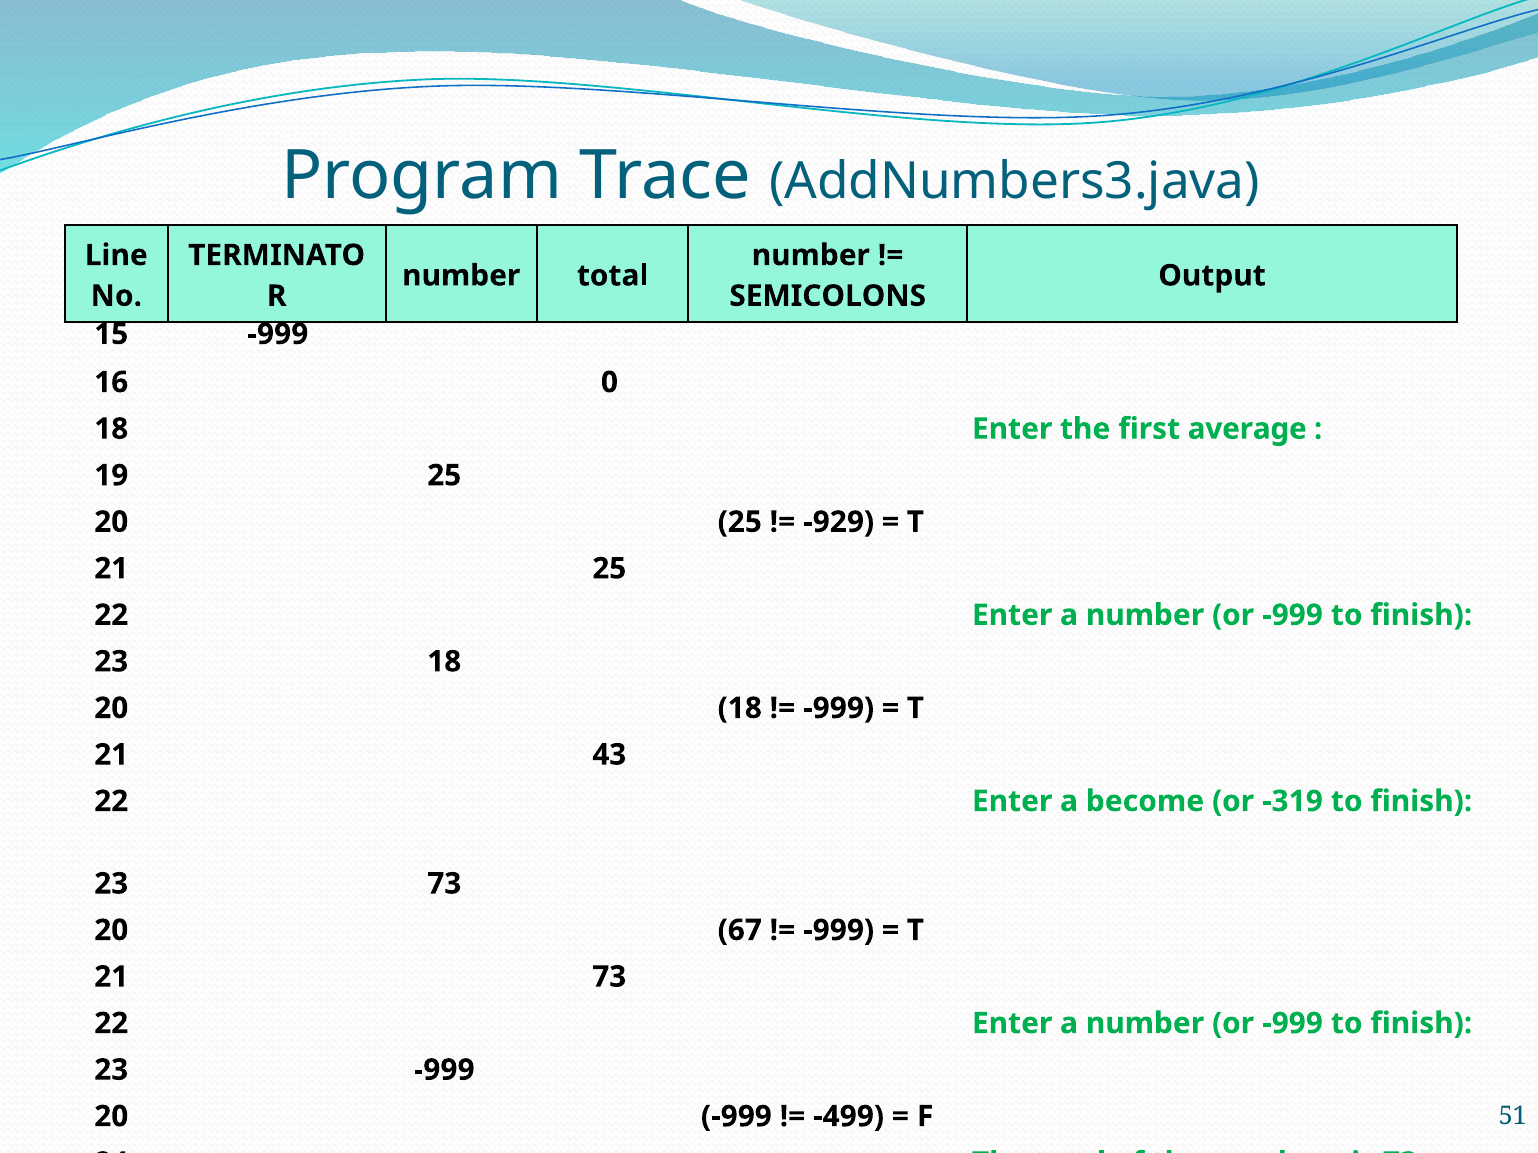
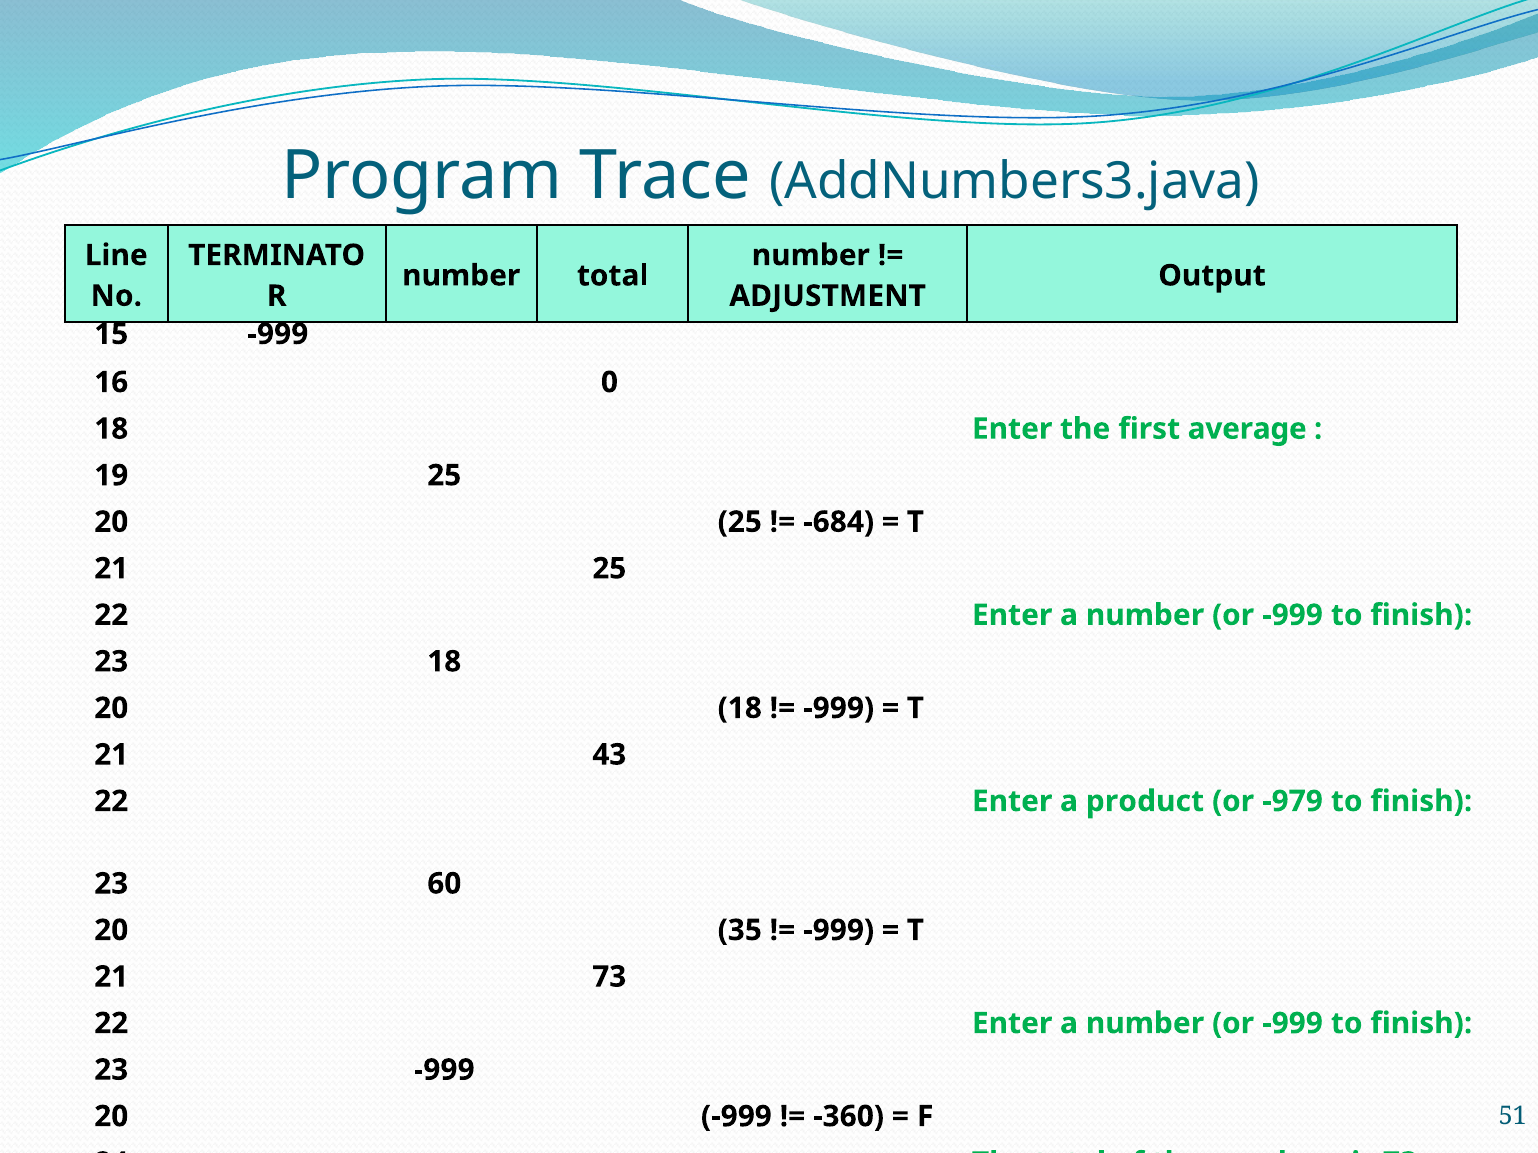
SEMICOLONS: SEMICOLONS -> ADJUSTMENT
-929: -929 -> -684
become: become -> product
-319: -319 -> -979
23 73: 73 -> 60
67: 67 -> 35
-499: -499 -> -360
